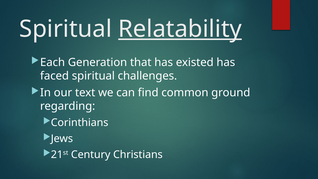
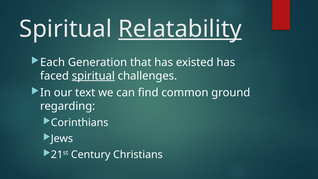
spiritual at (93, 76) underline: none -> present
